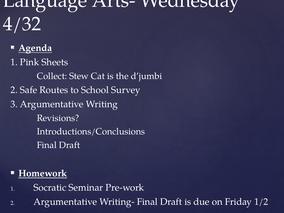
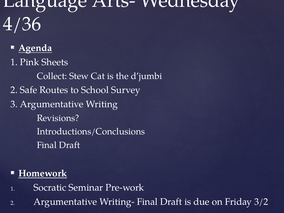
4/32: 4/32 -> 4/36
1/2: 1/2 -> 3/2
